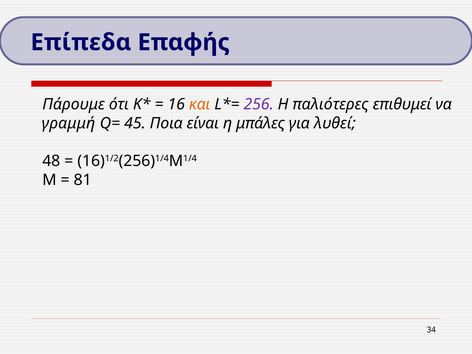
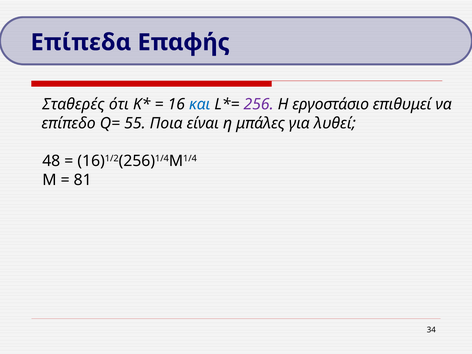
Πάρουμε: Πάρουμε -> Σταθερές
και colour: orange -> blue
παλιότερες: παλιότερες -> εργοστάσιο
γραμμή: γραμμή -> επίπεδο
45: 45 -> 55
